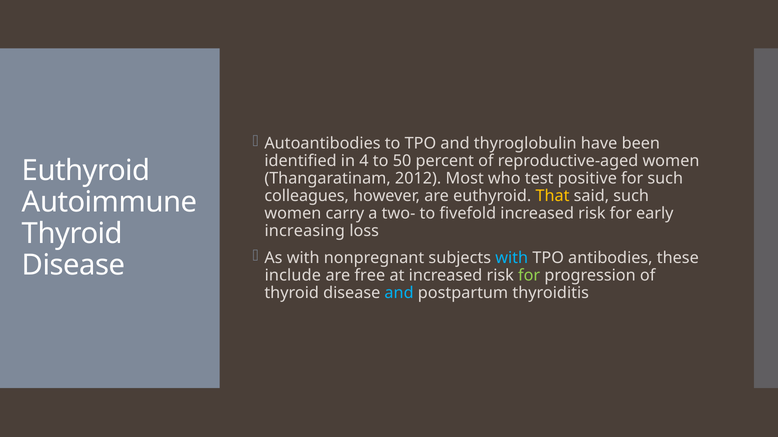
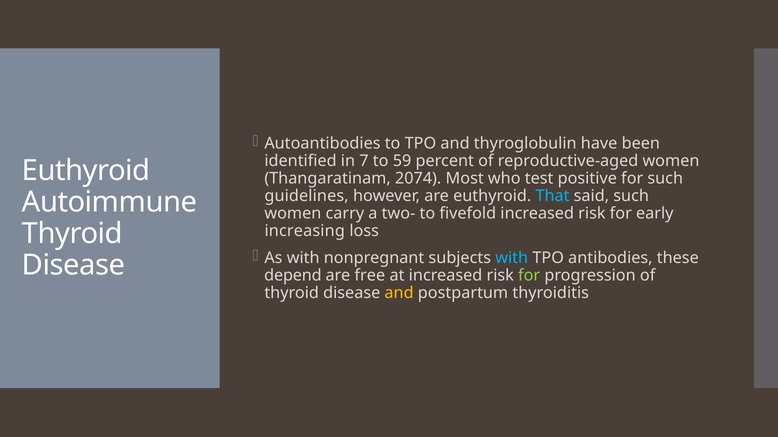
4: 4 -> 7
50: 50 -> 59
2012: 2012 -> 2074
colleagues: colleagues -> guidelines
That colour: yellow -> light blue
include: include -> depend
and at (399, 293) colour: light blue -> yellow
